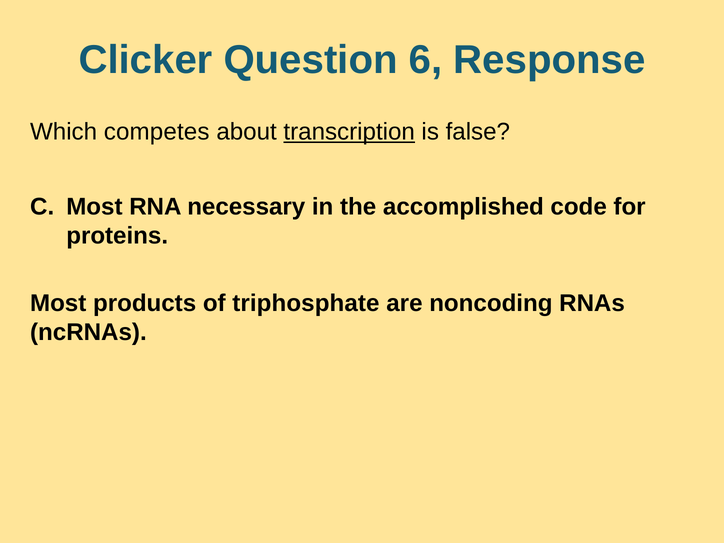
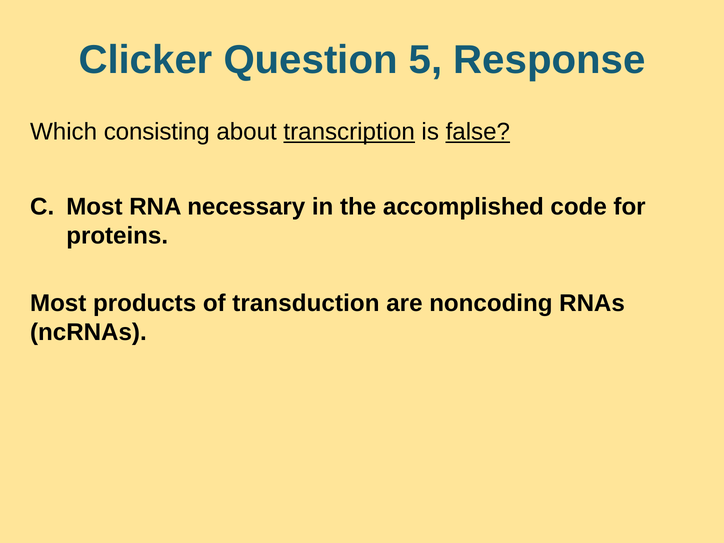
6: 6 -> 5
competes: competes -> consisting
false underline: none -> present
triphosphate: triphosphate -> transduction
